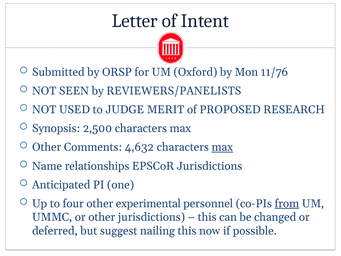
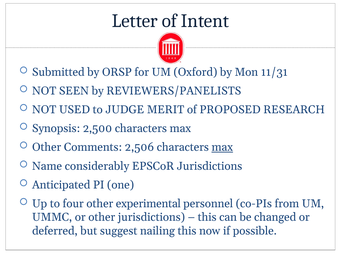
11/76: 11/76 -> 11/31
4,632: 4,632 -> 2,506
relationships: relationships -> considerably
from underline: present -> none
